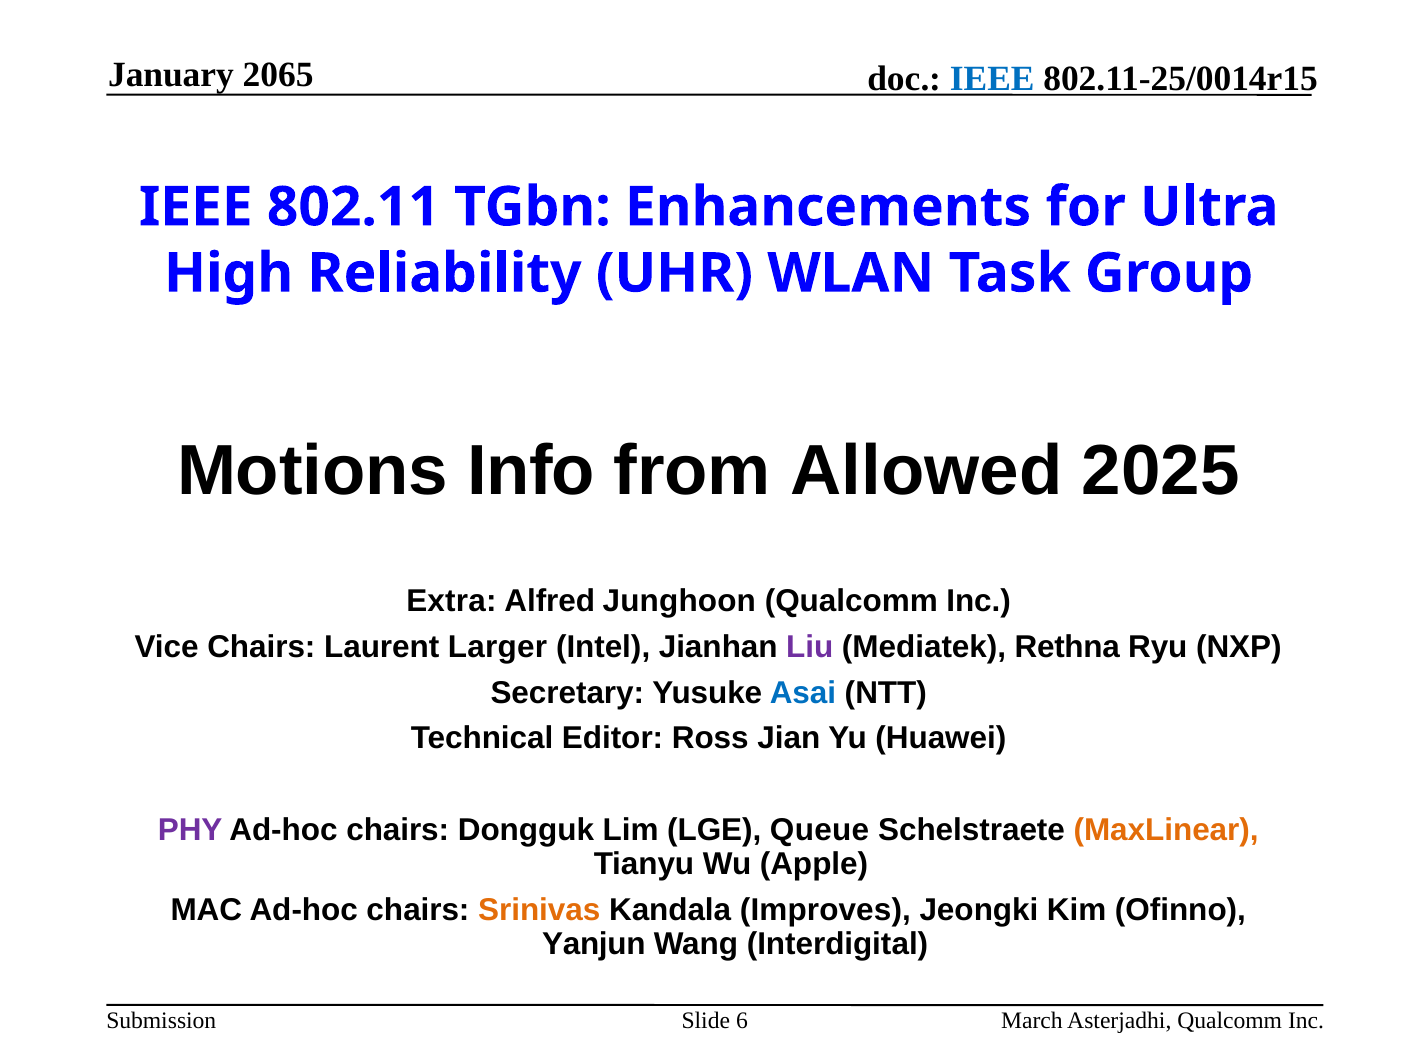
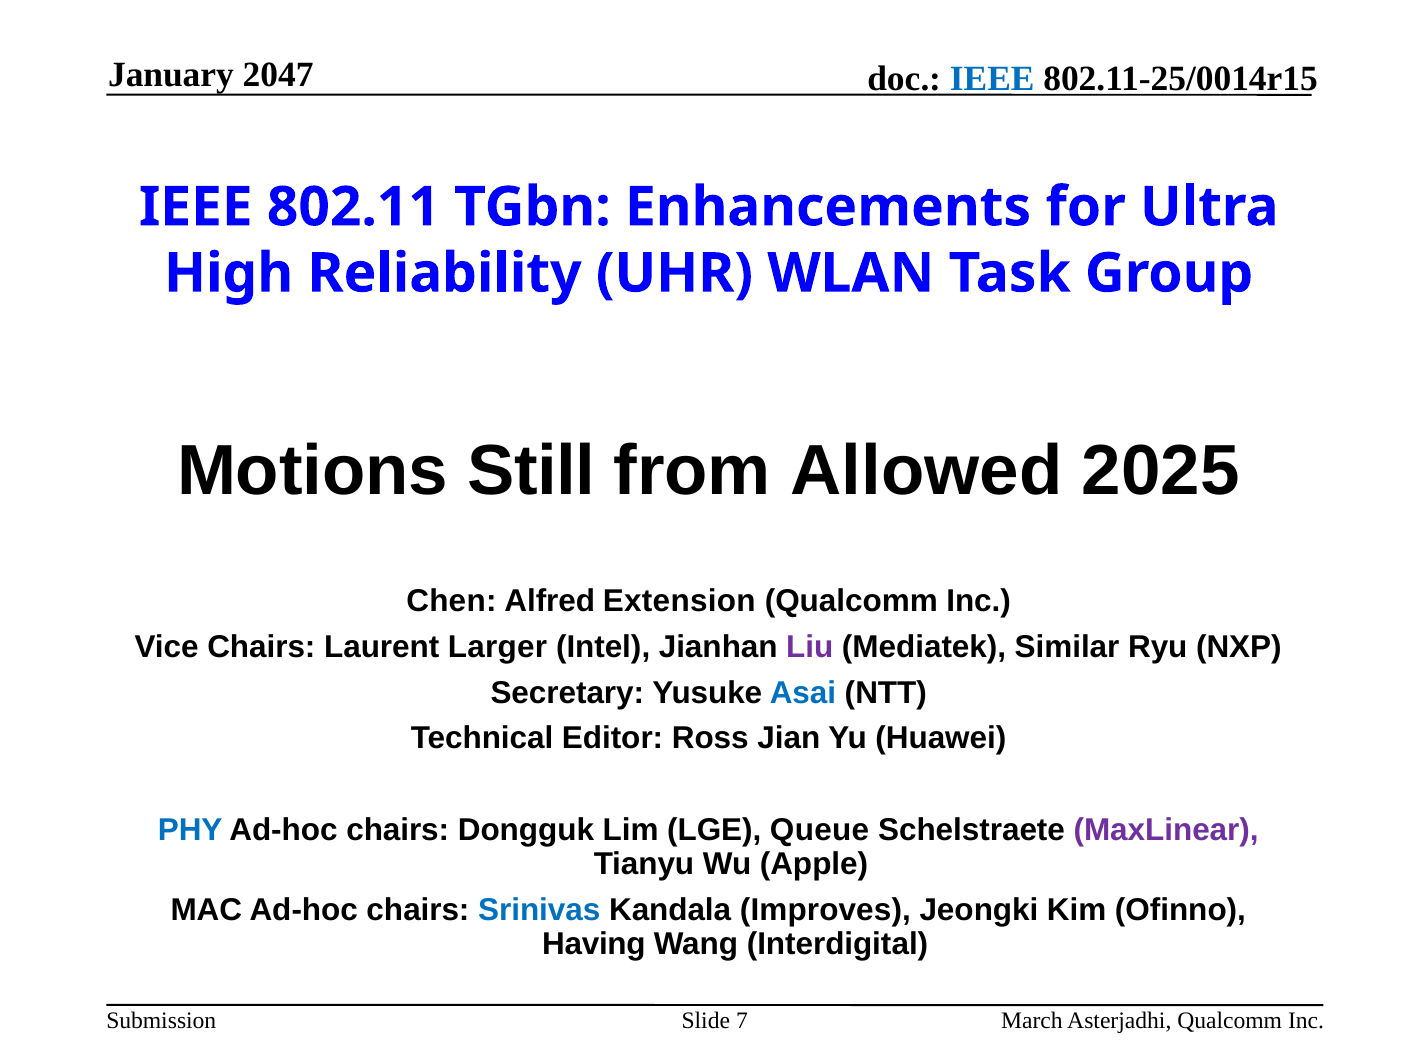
2065: 2065 -> 2047
Info: Info -> Still
Extra: Extra -> Chen
Junghoon: Junghoon -> Extension
Rethna: Rethna -> Similar
PHY colour: purple -> blue
MaxLinear colour: orange -> purple
Srinivas colour: orange -> blue
Yanjun: Yanjun -> Having
6: 6 -> 7
